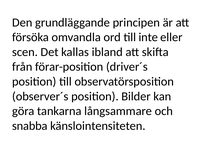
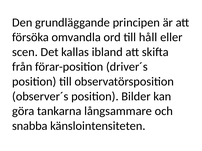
inte: inte -> håll
